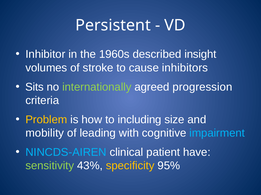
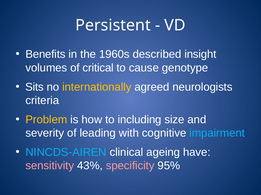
Inhibitor: Inhibitor -> Benefits
stroke: stroke -> critical
inhibitors: inhibitors -> genotype
internationally colour: light green -> yellow
progression: progression -> neurologists
mobility: mobility -> severity
patient: patient -> ageing
sensitivity colour: light green -> pink
specificity colour: yellow -> pink
